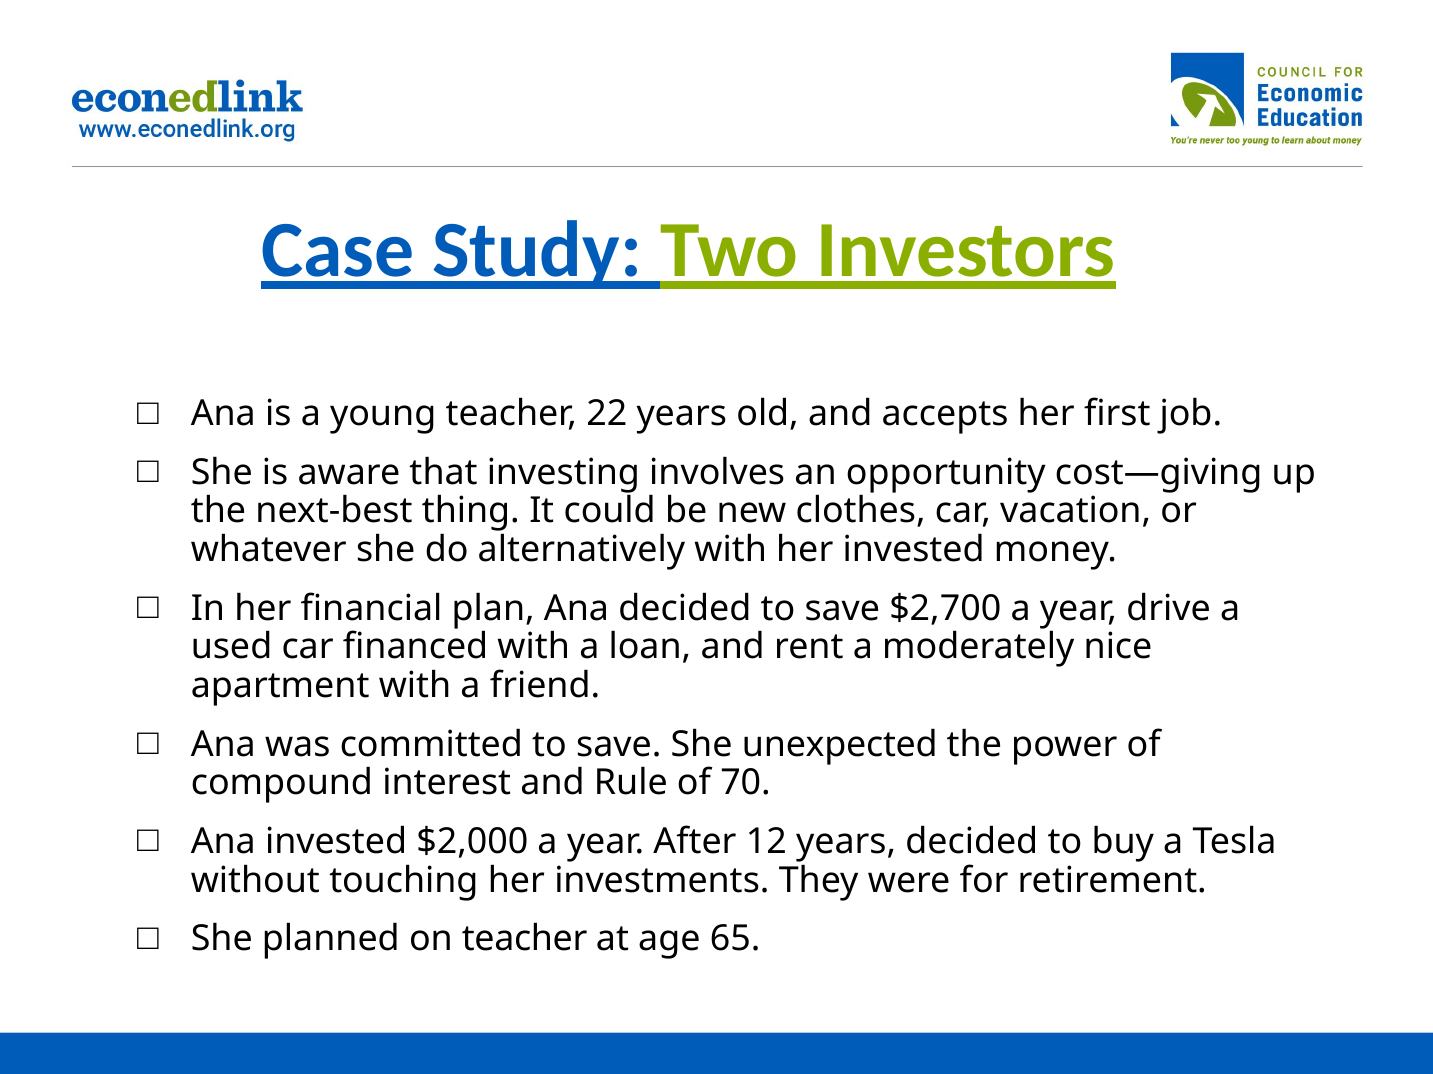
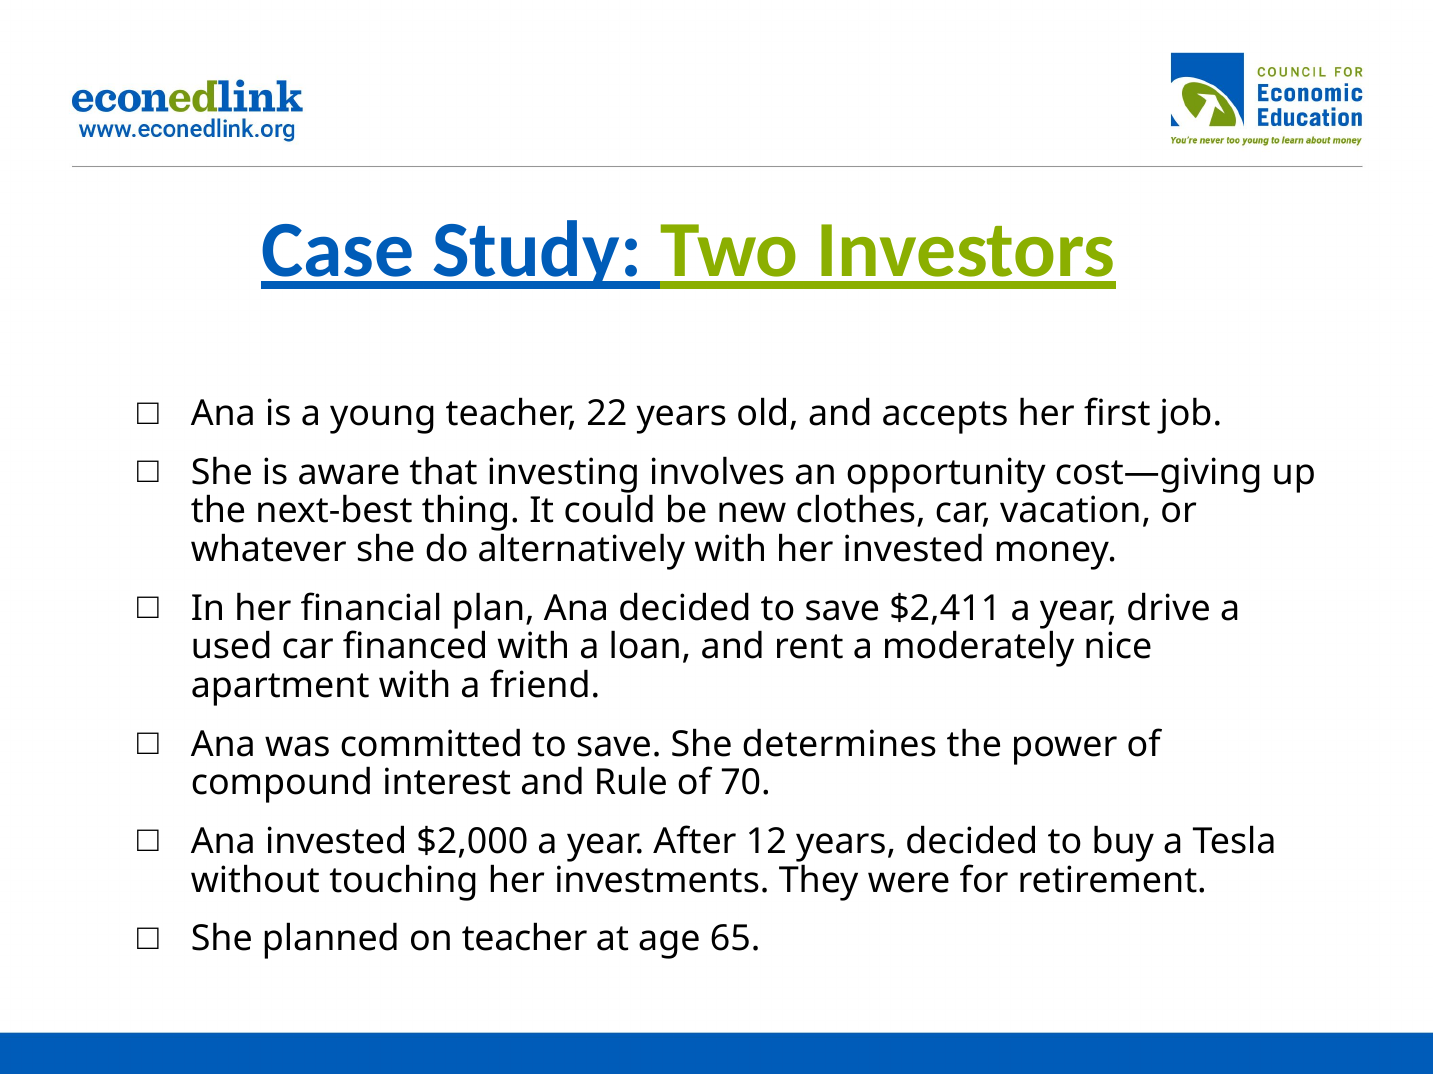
$2,700: $2,700 -> $2,411
unexpected: unexpected -> determines
